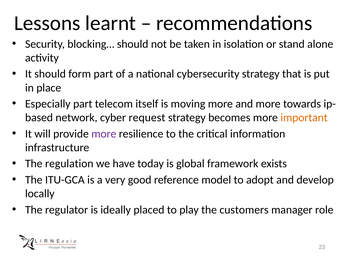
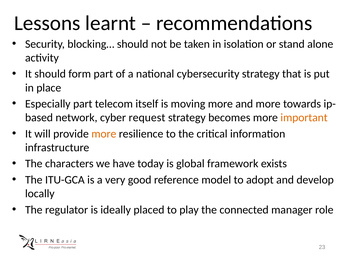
more at (104, 134) colour: purple -> orange
regulation: regulation -> characters
customers: customers -> connected
